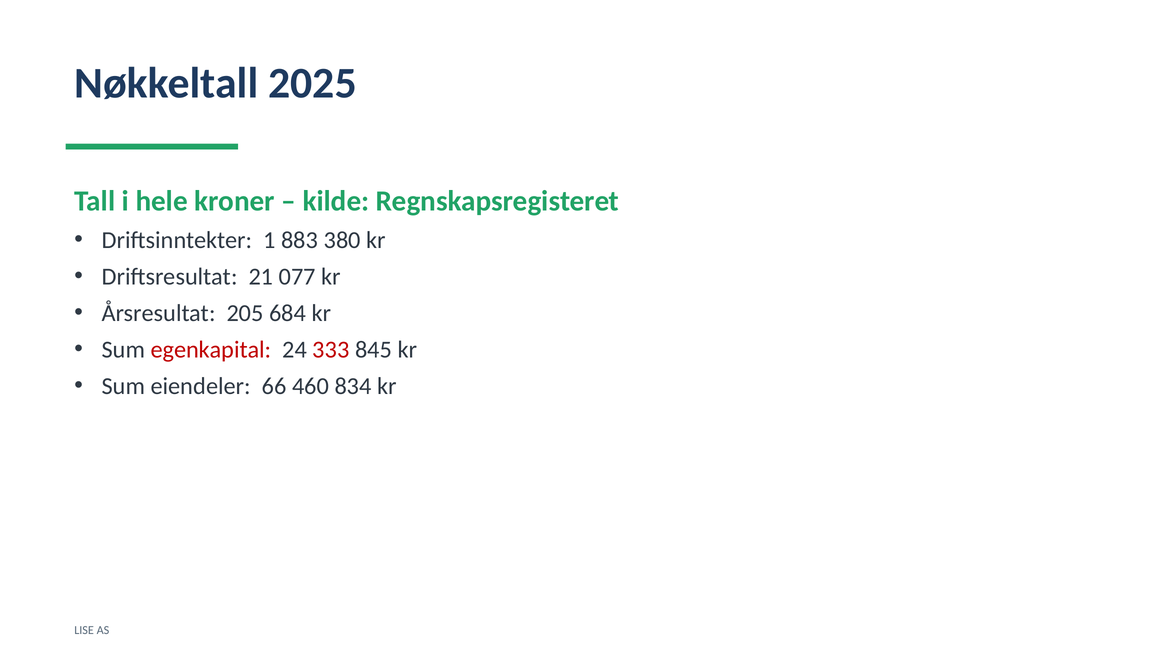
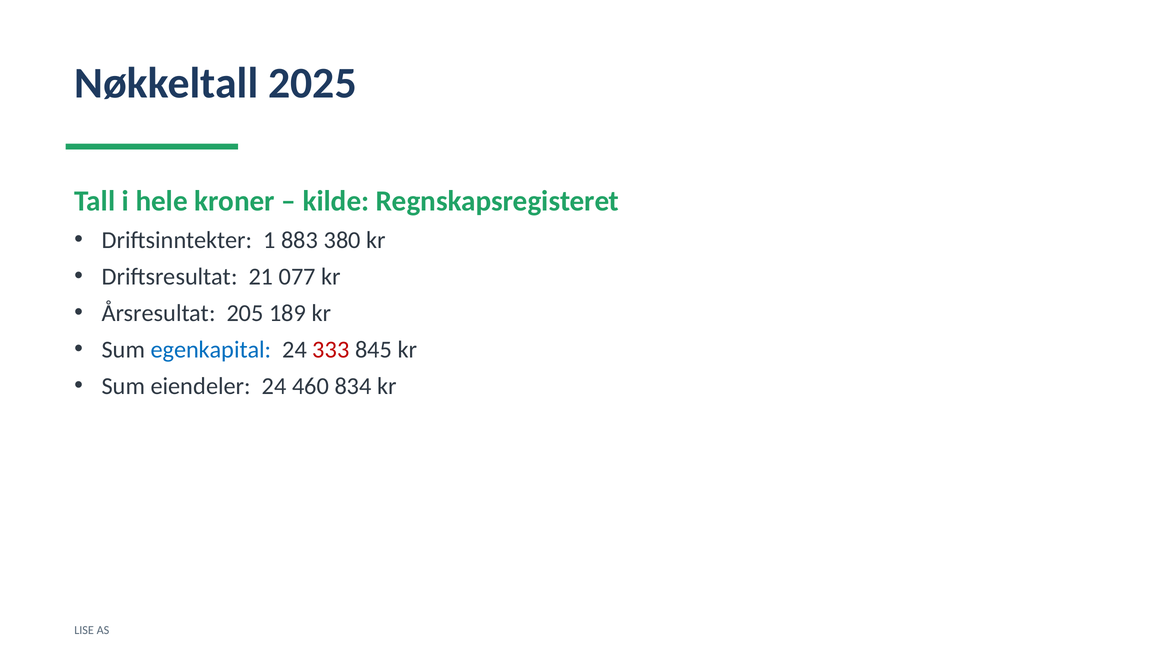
684: 684 -> 189
egenkapital colour: red -> blue
eiendeler 66: 66 -> 24
